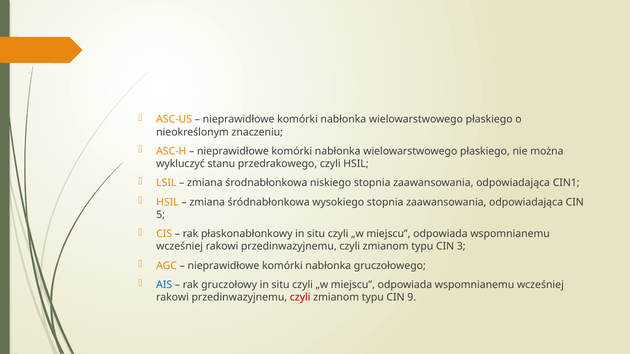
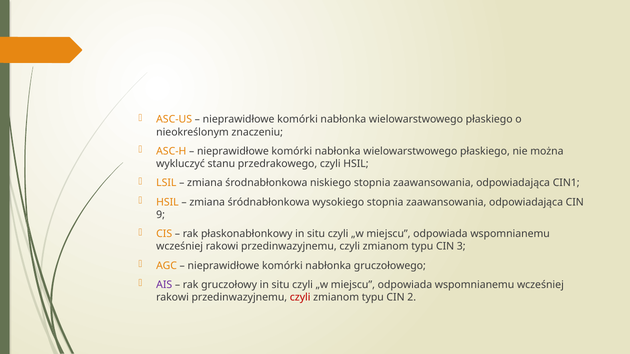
5: 5 -> 9
AIS colour: blue -> purple
9: 9 -> 2
